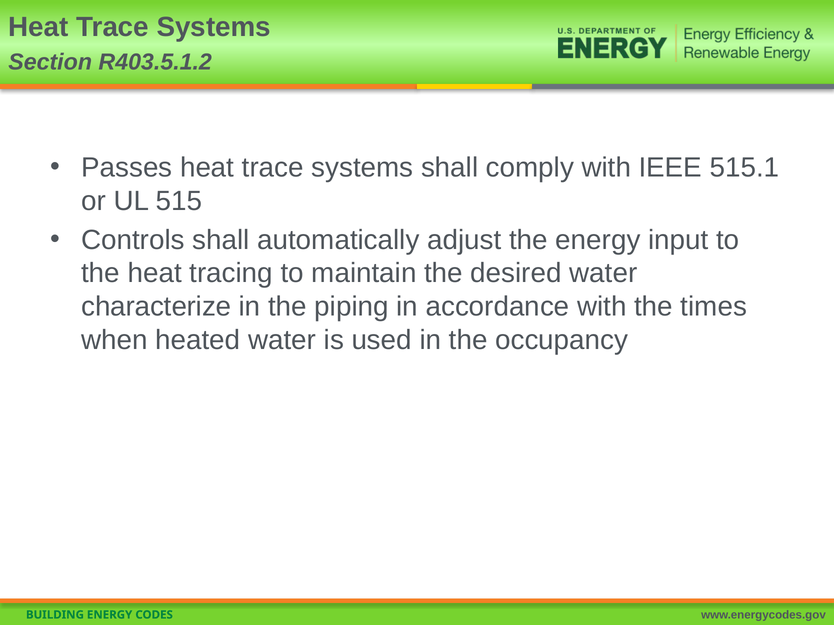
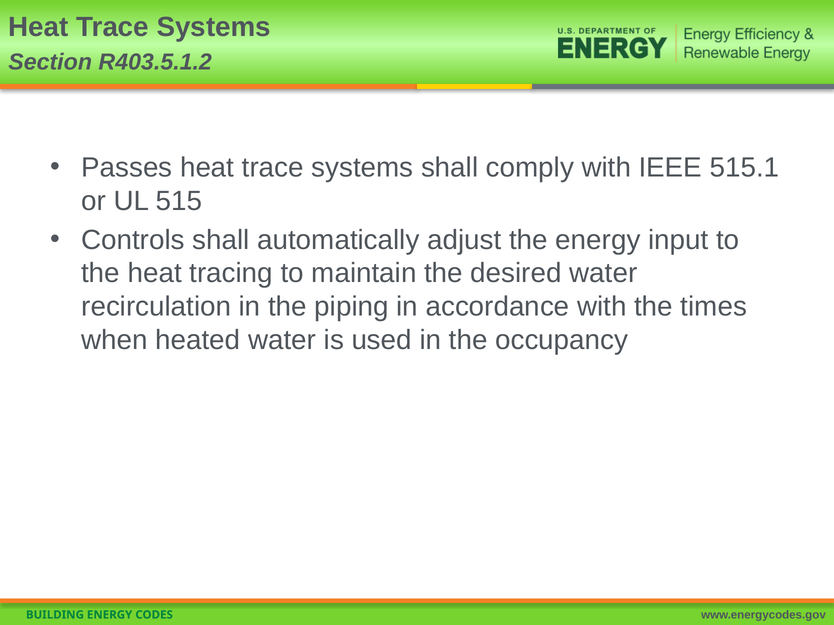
characterize: characterize -> recirculation
